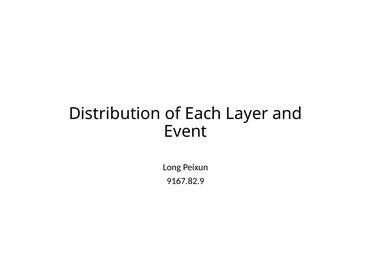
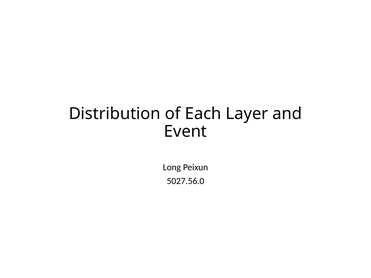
9167.82.9: 9167.82.9 -> 5027.56.0
